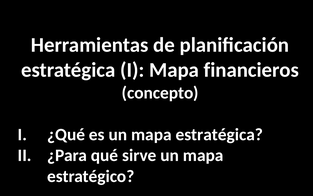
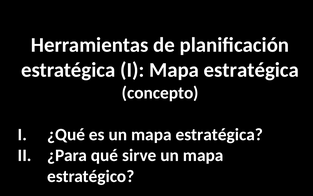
I Mapa financieros: financieros -> estratégica
